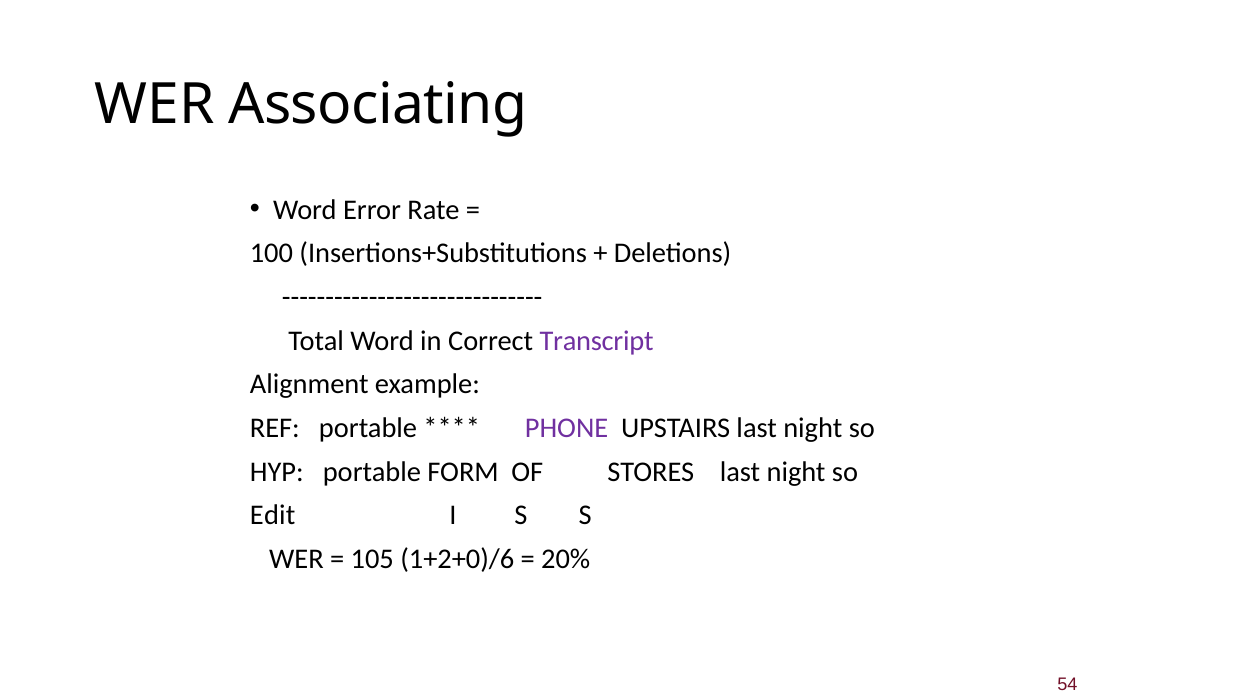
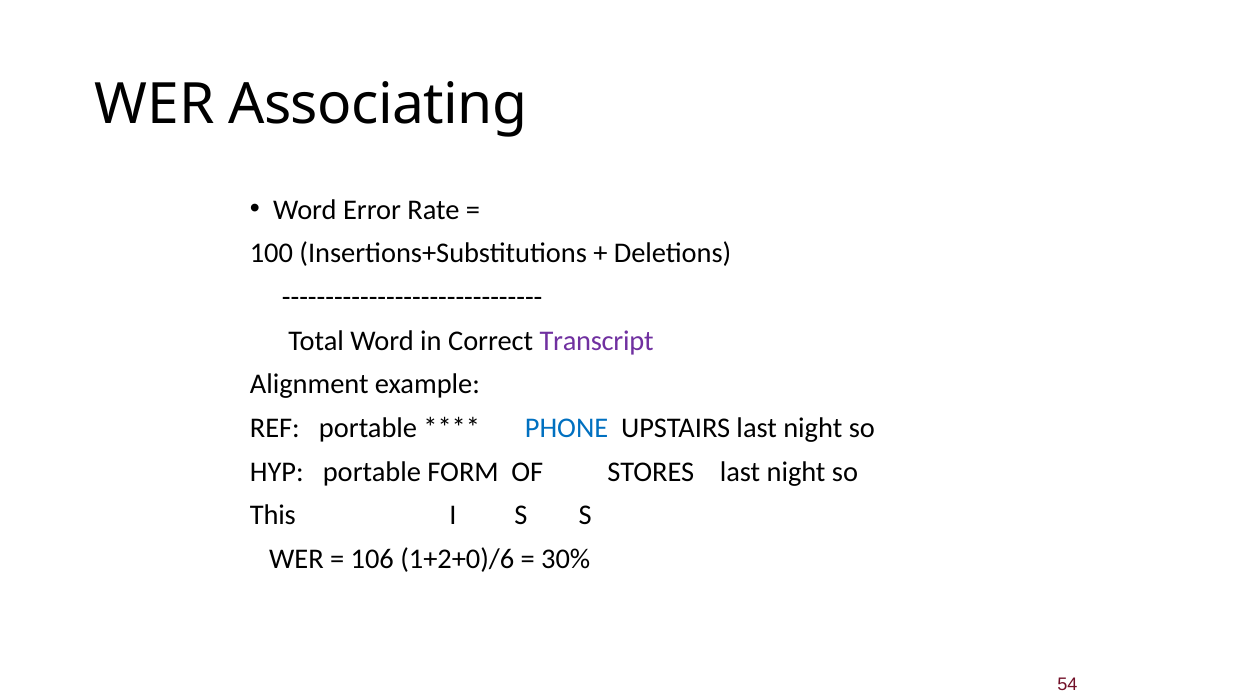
PHONE colour: purple -> blue
Edit: Edit -> This
105: 105 -> 106
20%: 20% -> 30%
